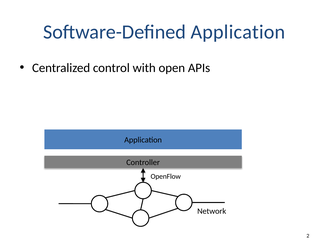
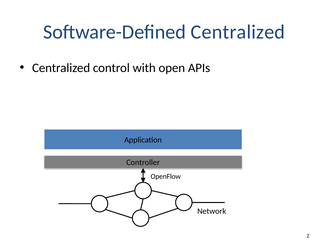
Software-Defined Application: Application -> Centralized
